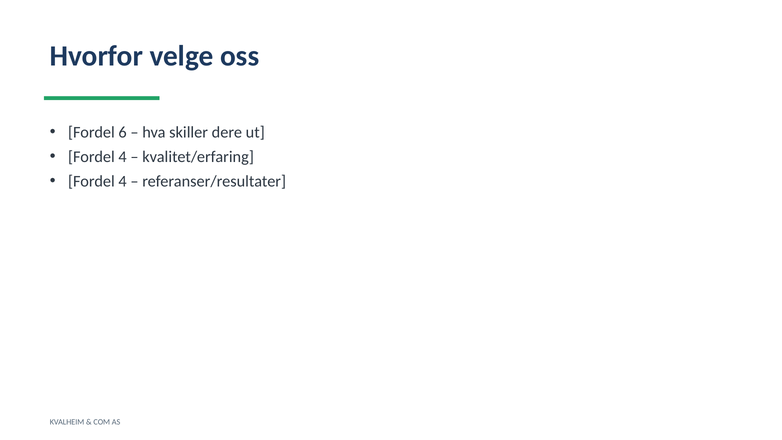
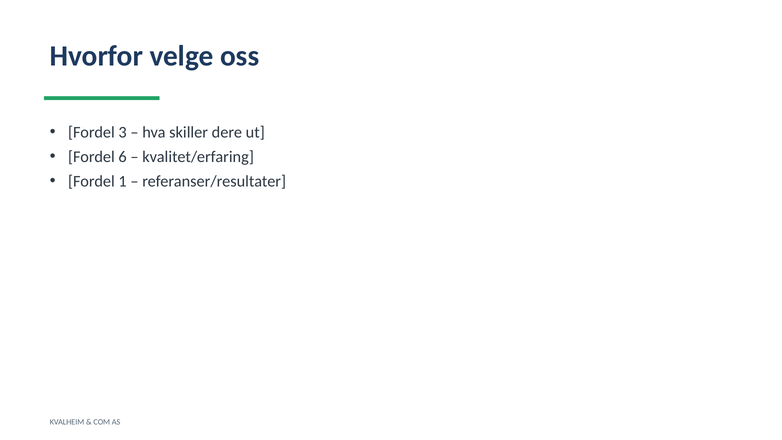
6: 6 -> 3
4 at (123, 157): 4 -> 6
4 at (123, 181): 4 -> 1
